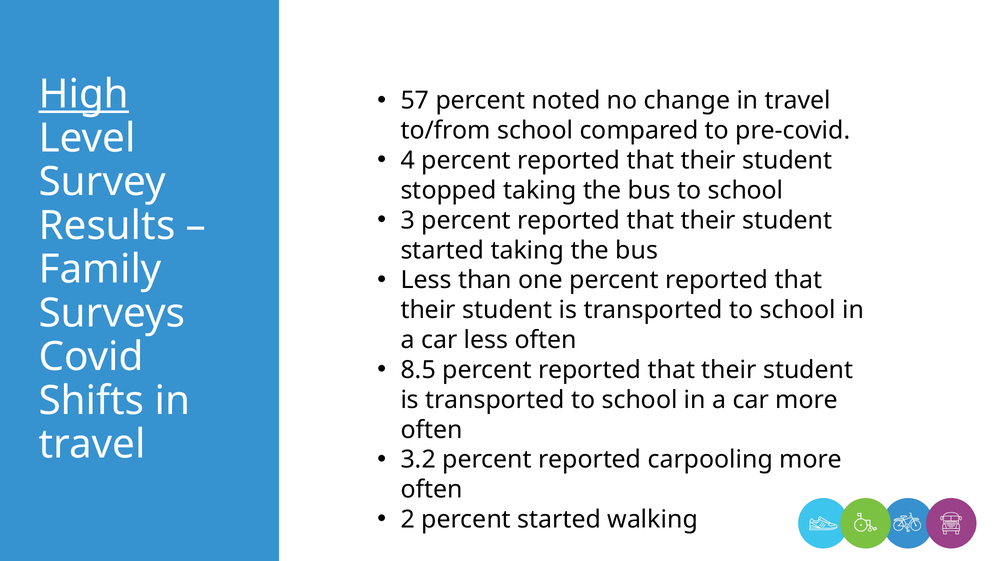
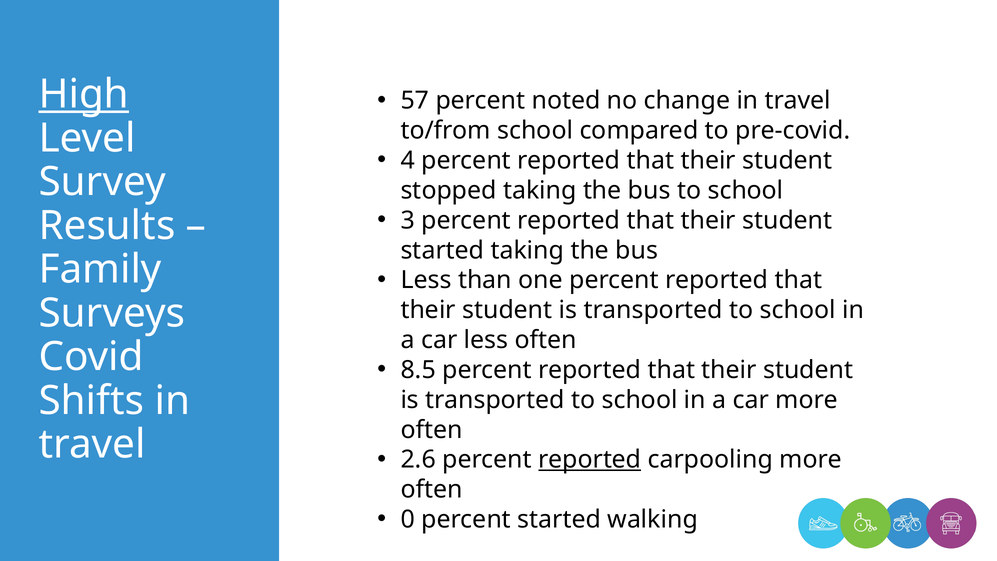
3.2: 3.2 -> 2.6
reported at (590, 460) underline: none -> present
2: 2 -> 0
